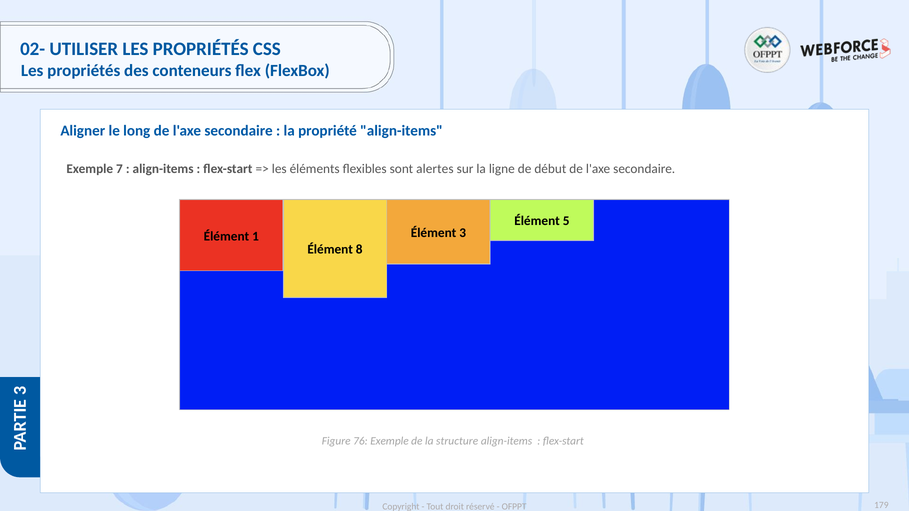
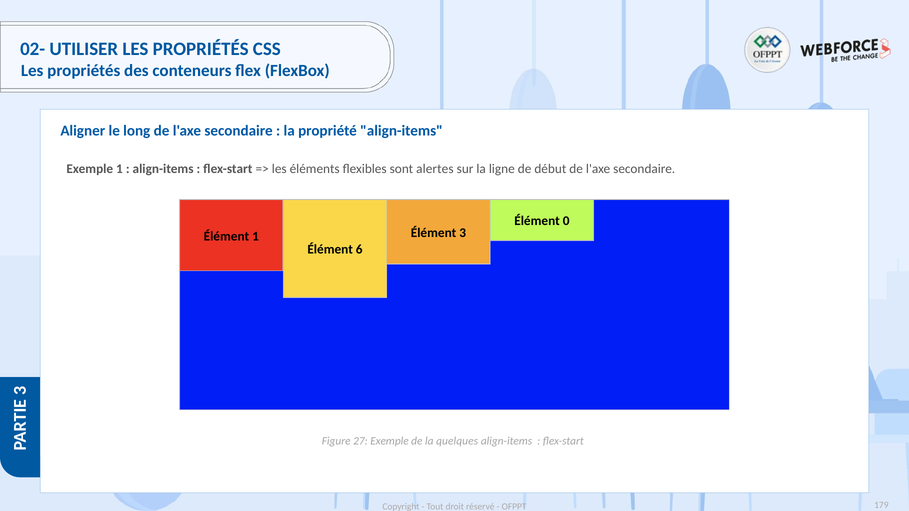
Exemple 7: 7 -> 1
5: 5 -> 0
8: 8 -> 6
76: 76 -> 27
structure: structure -> quelques
